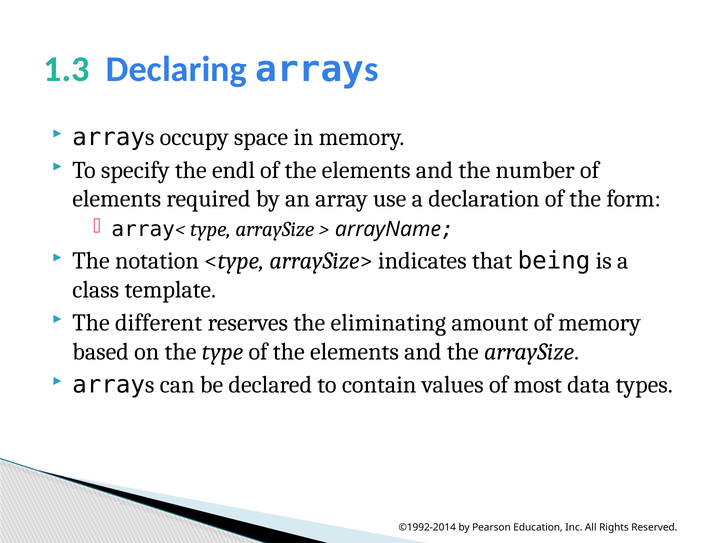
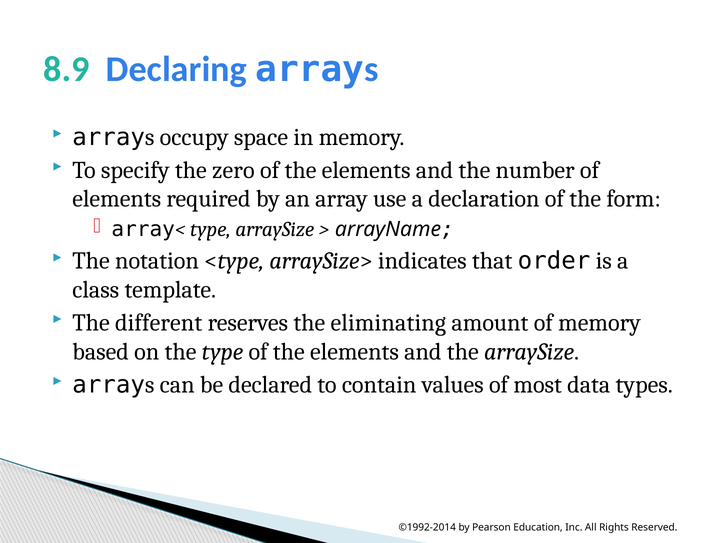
1.3: 1.3 -> 8.9
endl: endl -> zero
being: being -> order
